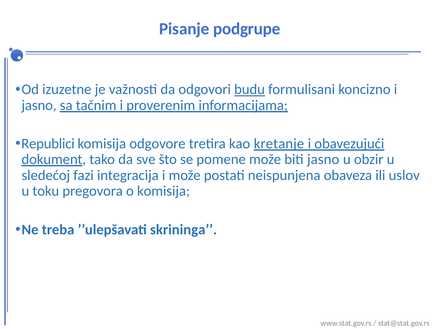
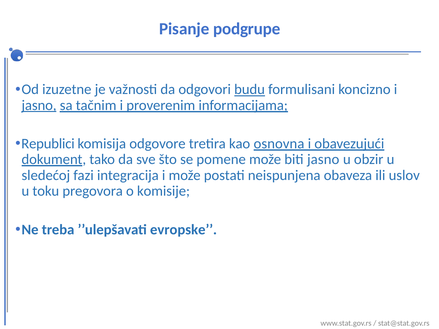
jasno at (39, 105) underline: none -> present
kretanje: kretanje -> osnovna
o komisija: komisija -> komisije
skrininga: skrininga -> evropske
